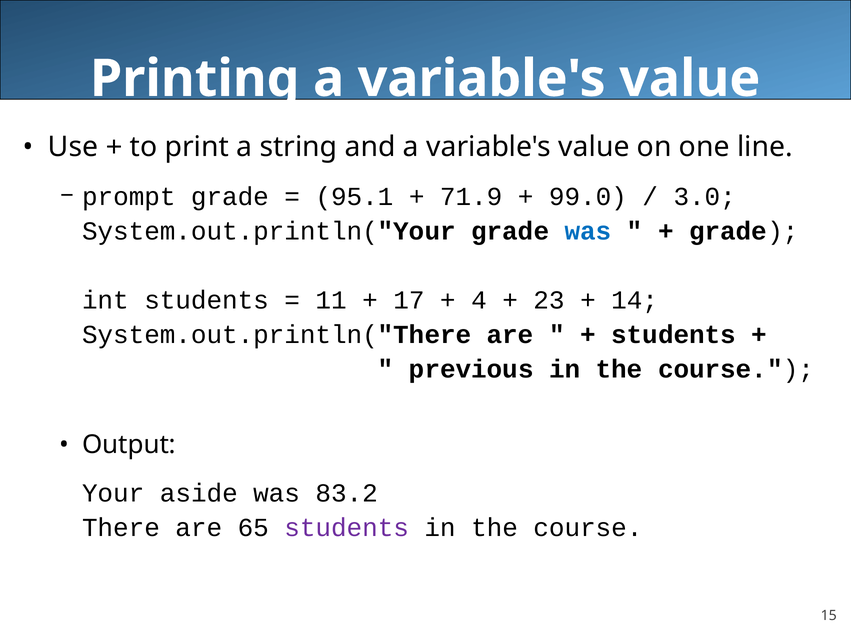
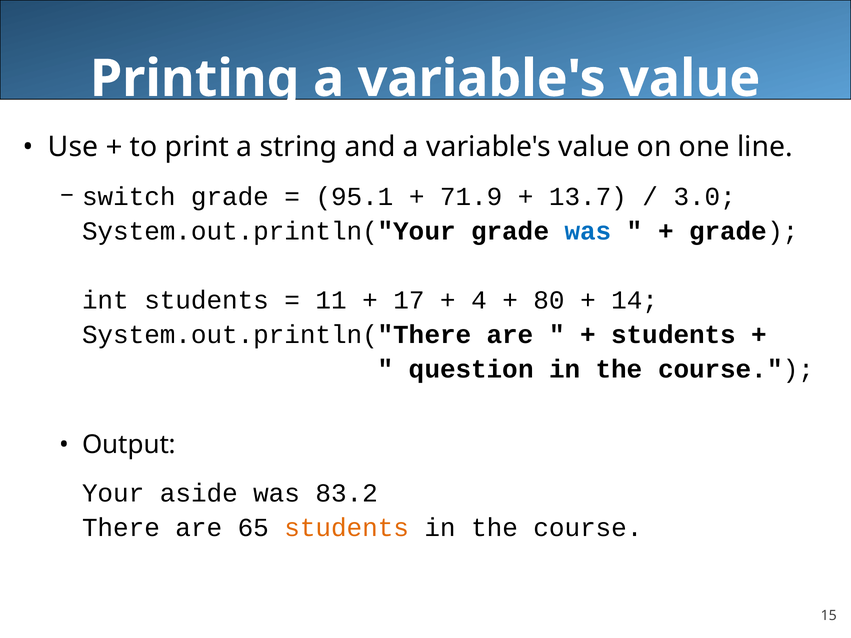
prompt: prompt -> switch
99.0: 99.0 -> 13.7
23: 23 -> 80
previous: previous -> question
students at (347, 528) colour: purple -> orange
